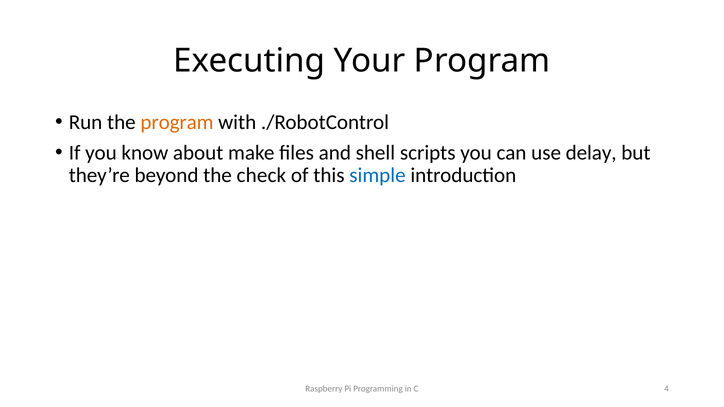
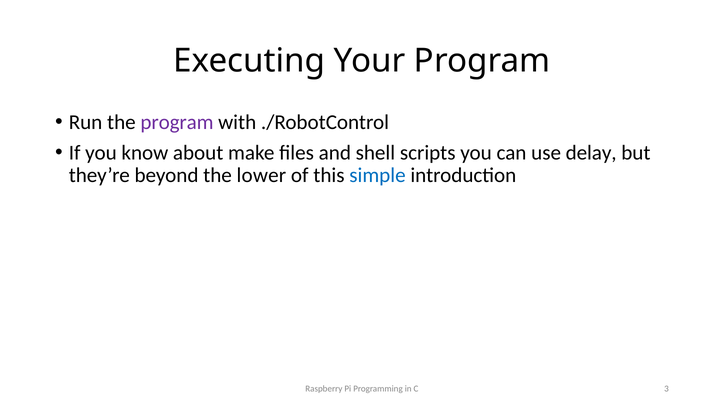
program at (177, 122) colour: orange -> purple
check: check -> lower
4: 4 -> 3
